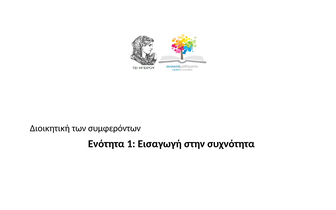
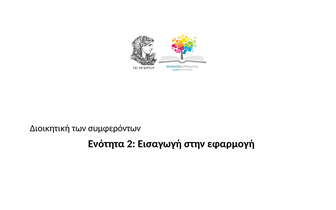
1: 1 -> 2
συχνότητα: συχνότητα -> εφαρµογή
